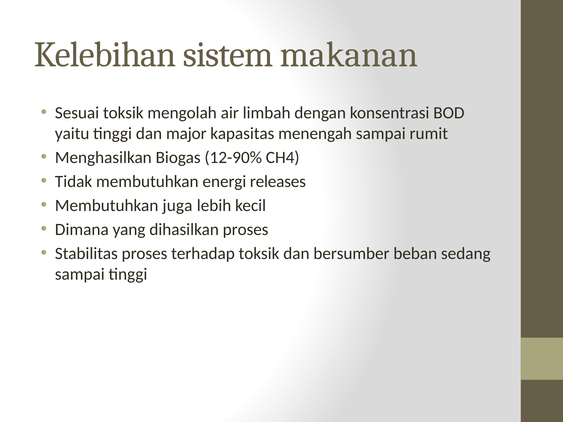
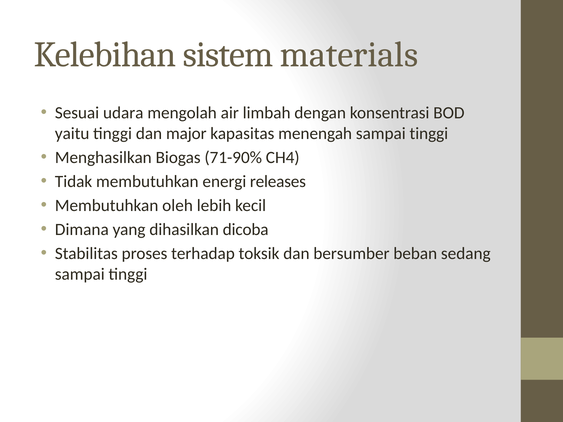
makanan: makanan -> materials
Sesuai toksik: toksik -> udara
menengah sampai rumit: rumit -> tinggi
12-90%: 12-90% -> 71-90%
juga: juga -> oleh
dihasilkan proses: proses -> dicoba
